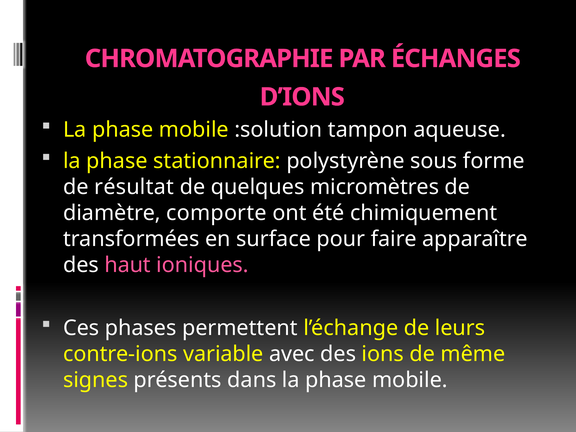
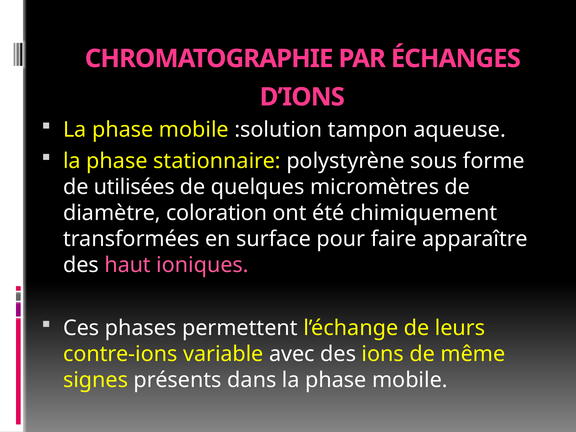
résultat: résultat -> utilisées
comporte: comporte -> coloration
